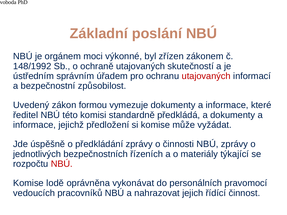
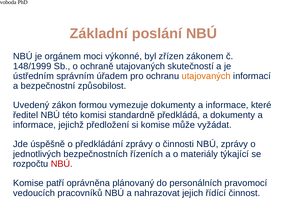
148/1992: 148/1992 -> 148/1999
utajovaných at (206, 76) colour: red -> orange
lodě: lodě -> patří
vykonávat: vykonávat -> plánovaný
